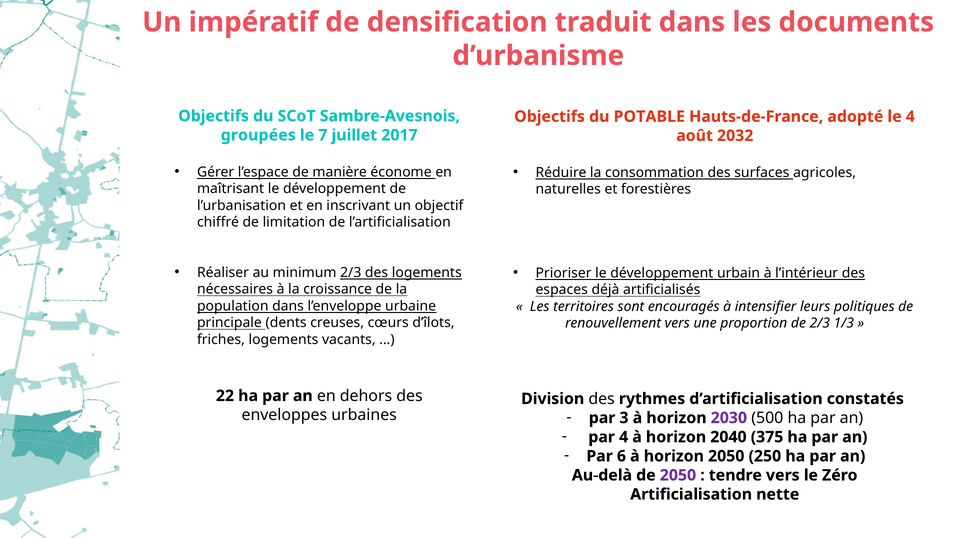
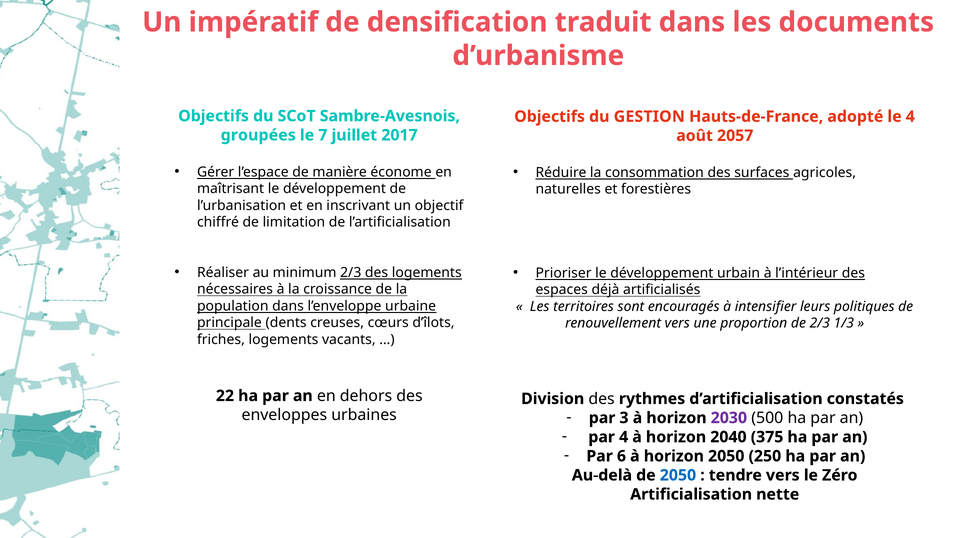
POTABLE: POTABLE -> GESTION
2032: 2032 -> 2057
2050 at (678, 476) colour: purple -> blue
